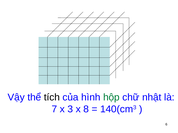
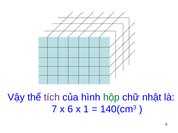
tích colour: black -> purple
x 3: 3 -> 6
8: 8 -> 1
